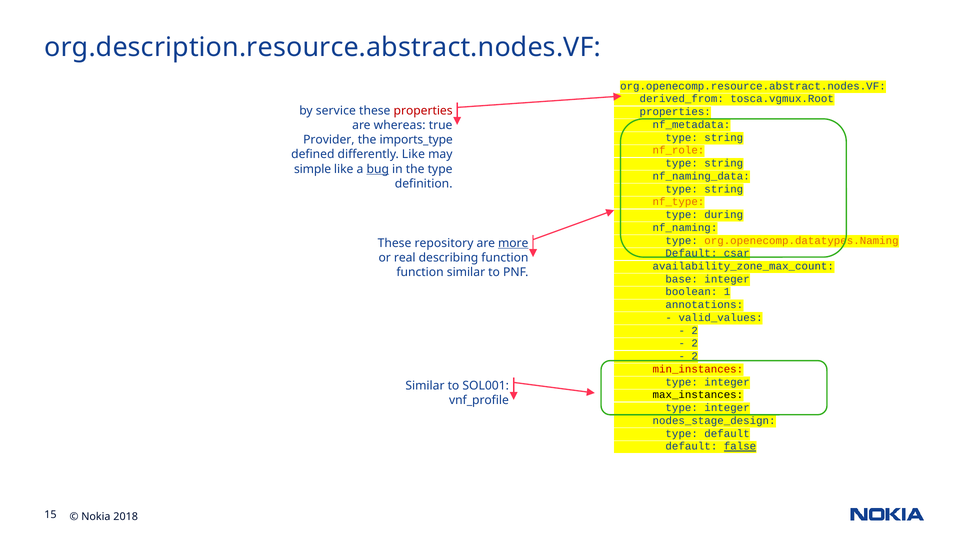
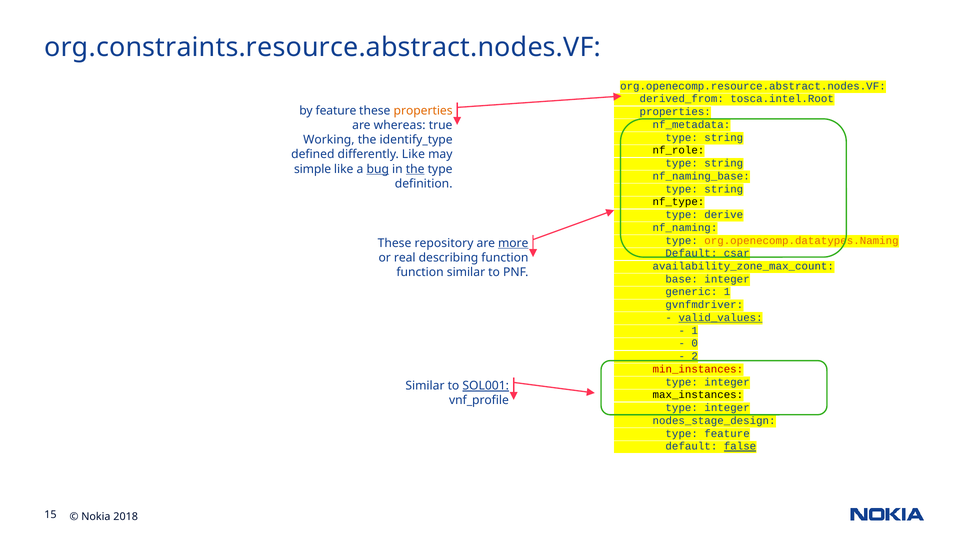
org.description.resource.abstract.nodes.VF: org.description.resource.abstract.nodes.VF -> org.constraints.resource.abstract.nodes.VF
tosca.vgmux.Root: tosca.vgmux.Root -> tosca.intel.Root
by service: service -> feature
properties at (423, 111) colour: red -> orange
Provider: Provider -> Working
imports_type: imports_type -> identify_type
nf_role colour: orange -> black
the at (415, 169) underline: none -> present
nf_naming_data: nf_naming_data -> nf_naming_base
nf_type colour: orange -> black
during: during -> derive
boolean: boolean -> generic
annotations: annotations -> gvnfmdriver
valid_values underline: none -> present
2 at (695, 331): 2 -> 1
2 at (695, 344): 2 -> 0
SOL001 underline: none -> present
type default: default -> feature
